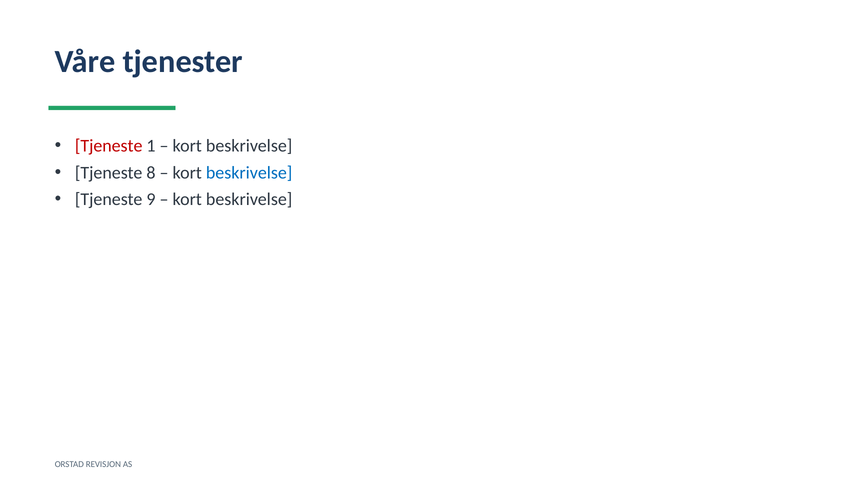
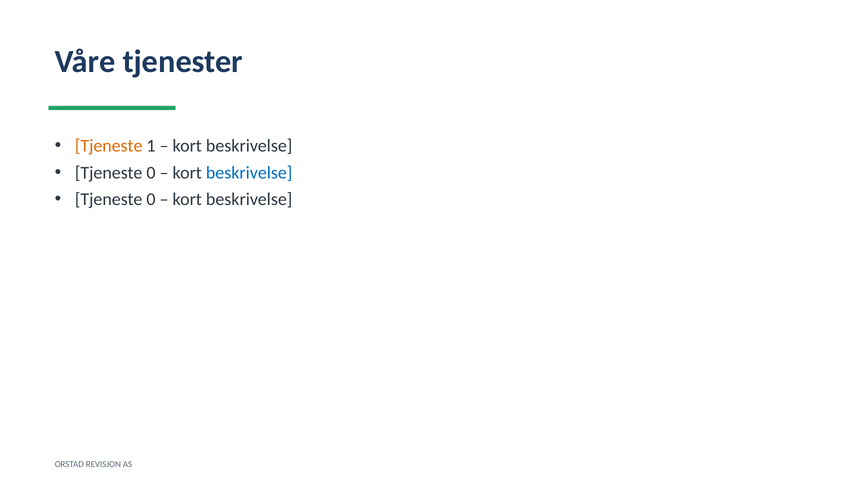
Tjeneste at (109, 146) colour: red -> orange
8 at (151, 173): 8 -> 0
9 at (151, 200): 9 -> 0
